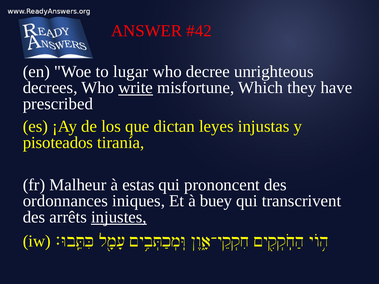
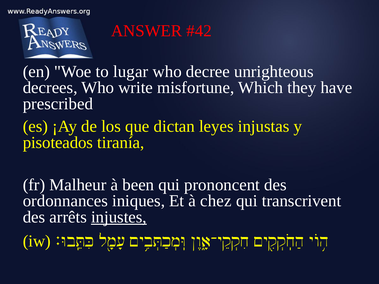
write underline: present -> none
estas: estas -> been
buey: buey -> chez
